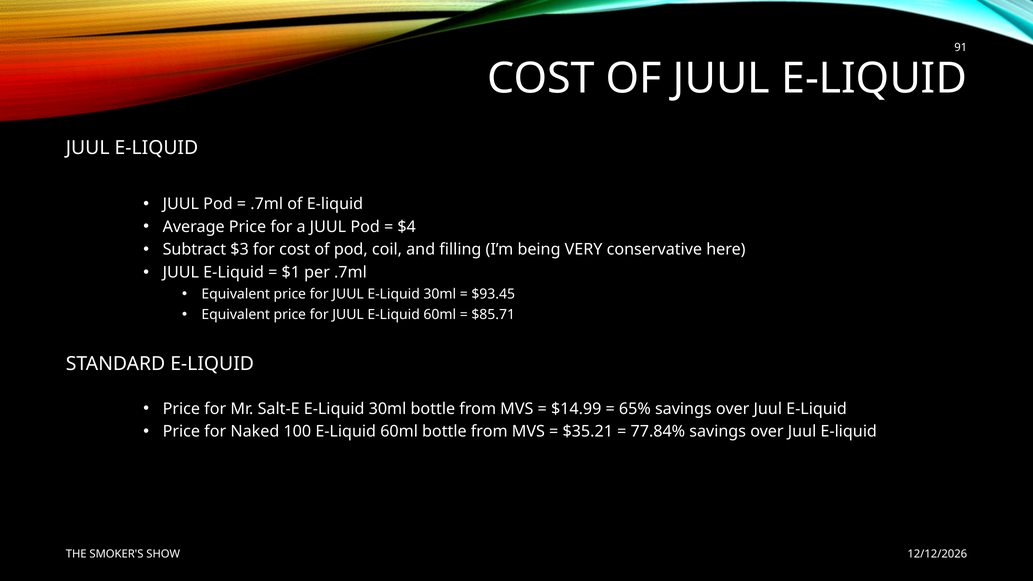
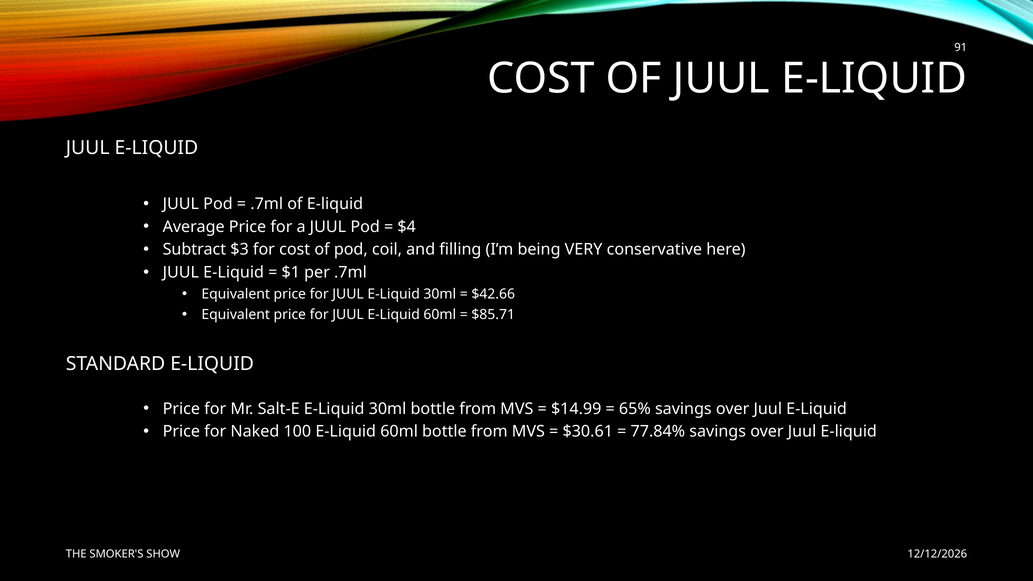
$93.45: $93.45 -> $42.66
$35.21: $35.21 -> $30.61
